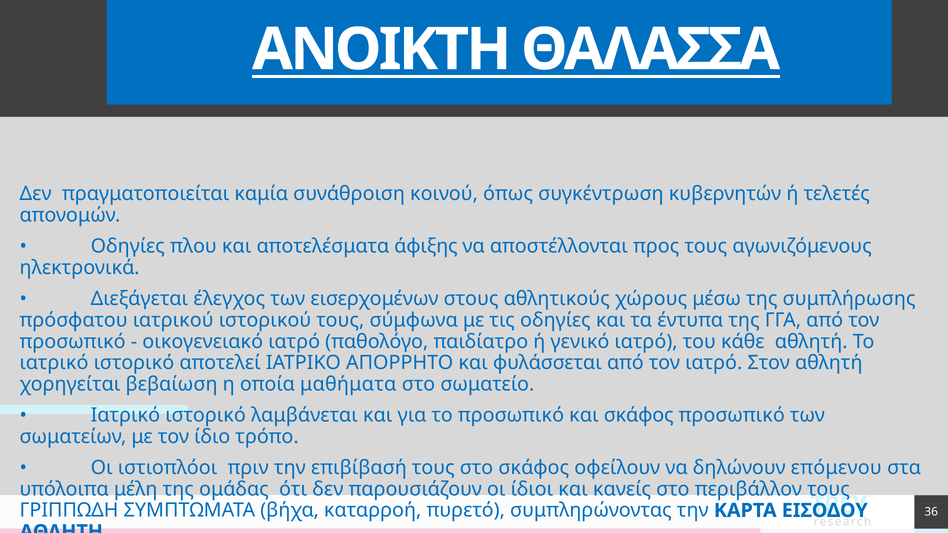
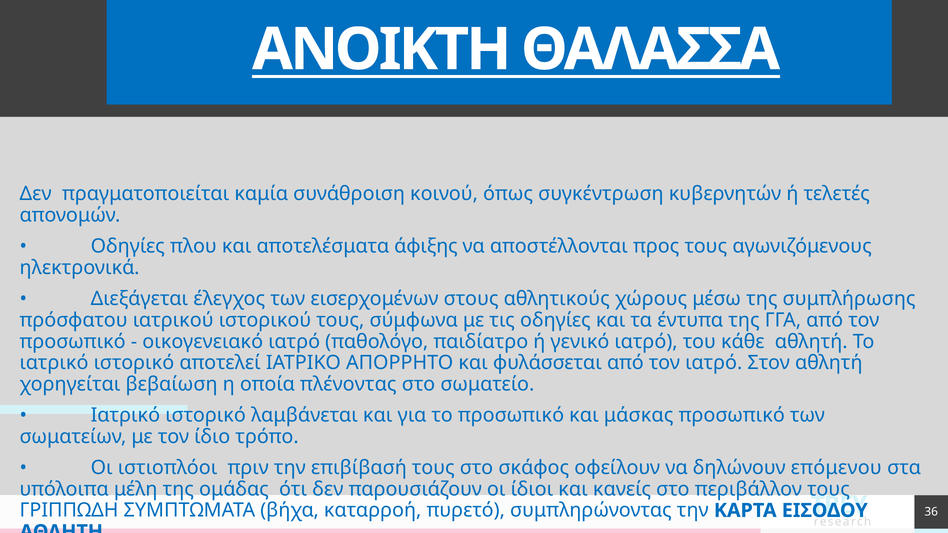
μαθήματα: μαθήματα -> πλένοντας
και σκάφος: σκάφος -> μάσκας
